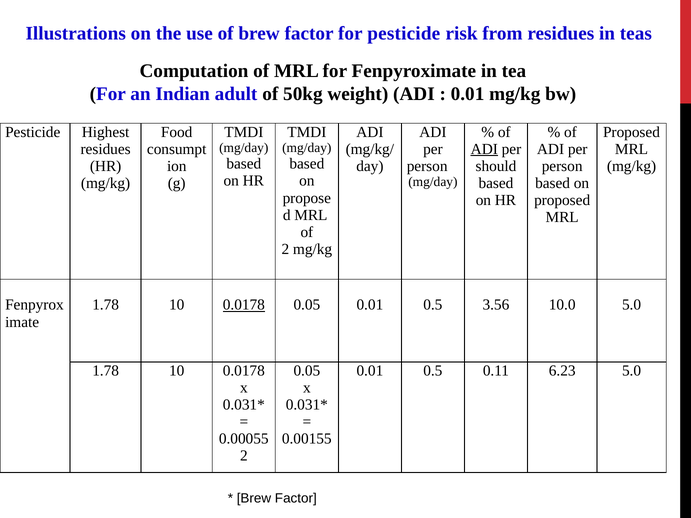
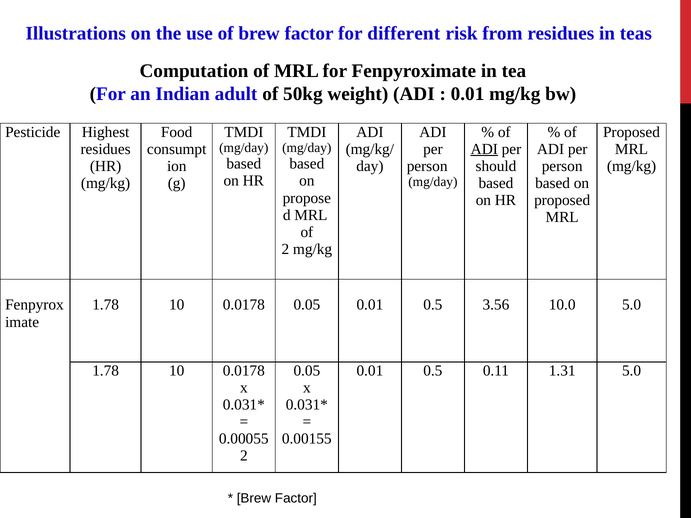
for pesticide: pesticide -> different
0.0178 at (244, 305) underline: present -> none
6.23: 6.23 -> 1.31
